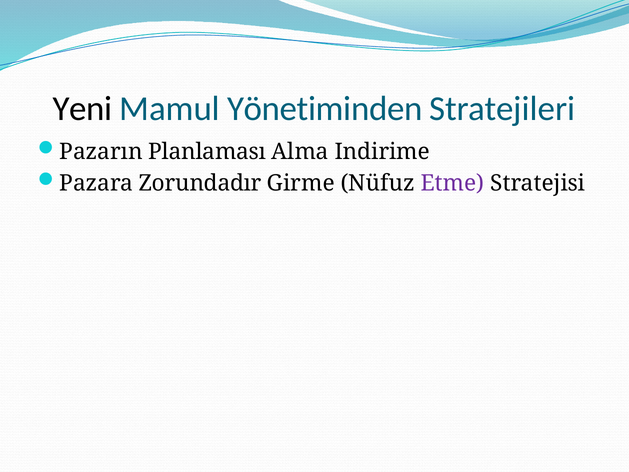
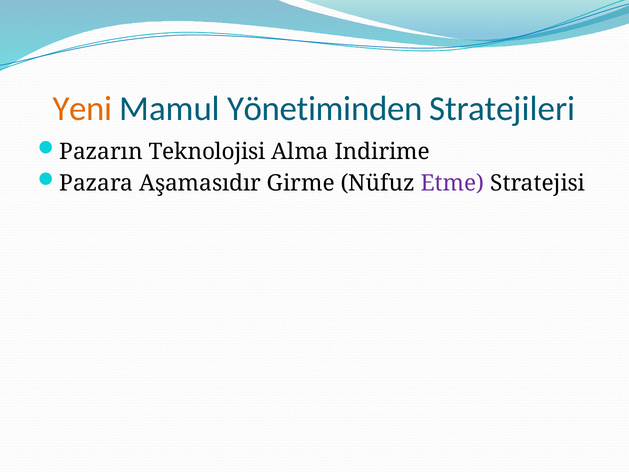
Yeni colour: black -> orange
Planlaması: Planlaması -> Teknolojisi
Zorundadır: Zorundadır -> Aşamasıdır
